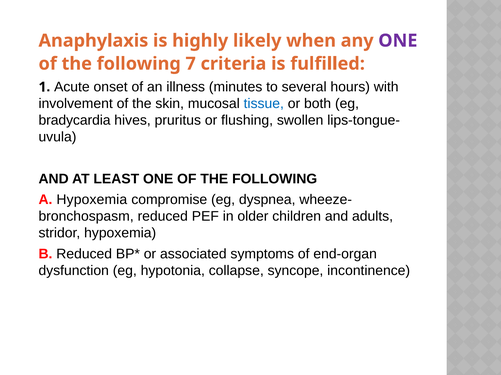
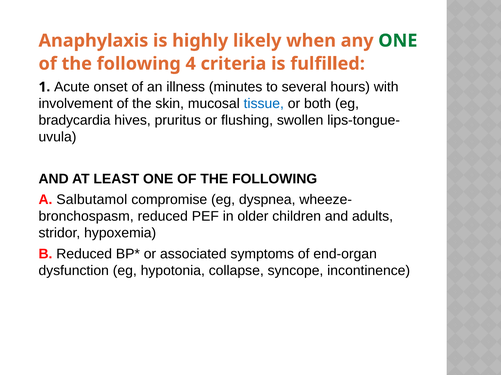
ONE at (398, 41) colour: purple -> green
7: 7 -> 4
A Hypoxemia: Hypoxemia -> Salbutamol
